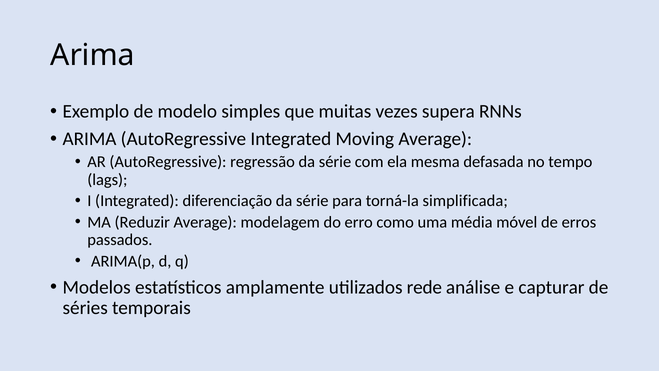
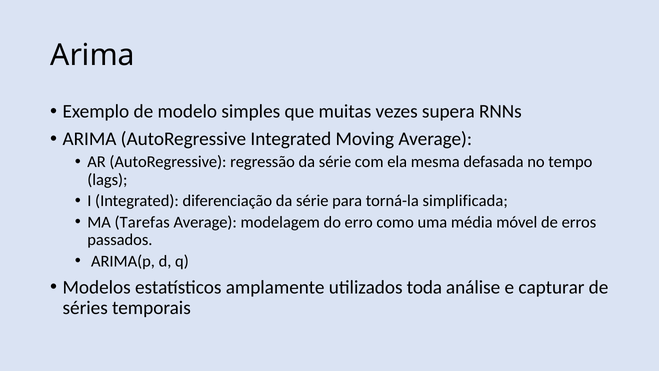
Reduzir: Reduzir -> Tarefas
rede: rede -> toda
